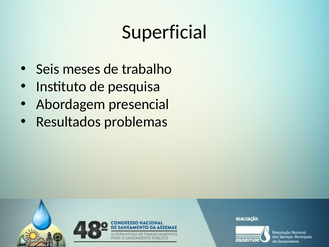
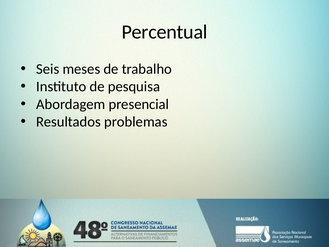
Superficial: Superficial -> Percentual
